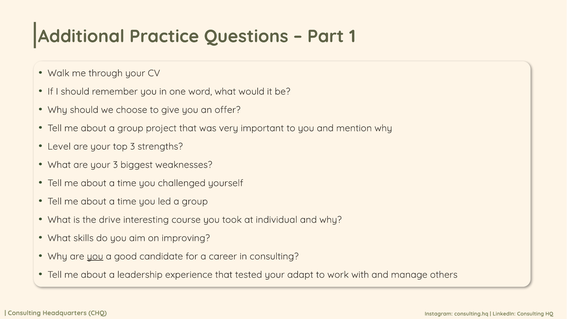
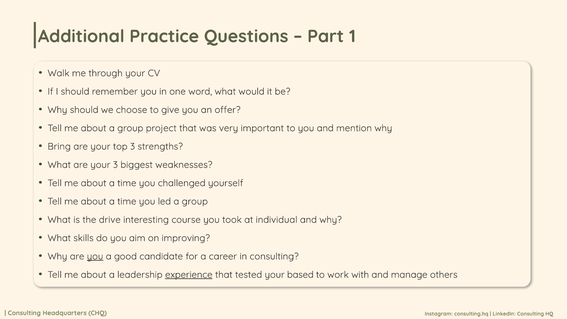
Level: Level -> Bring
experience underline: none -> present
adapt: adapt -> based
